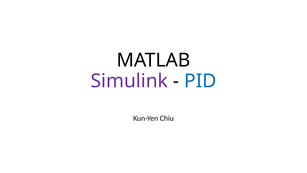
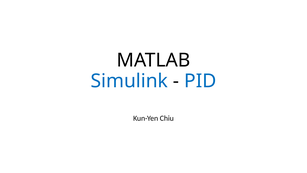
Simulink colour: purple -> blue
